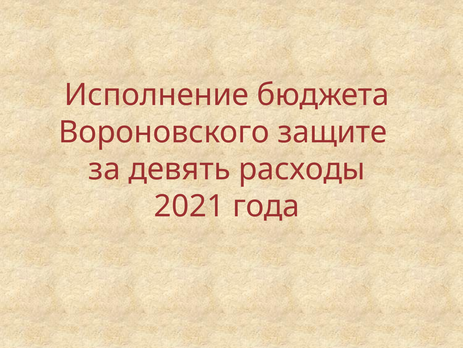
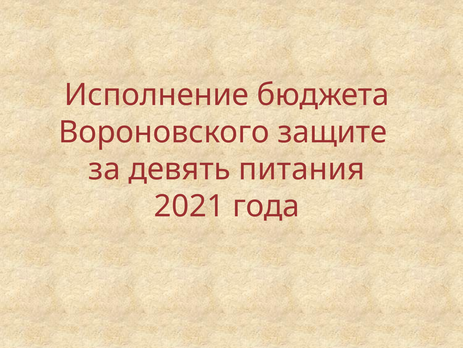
расходы: расходы -> питания
